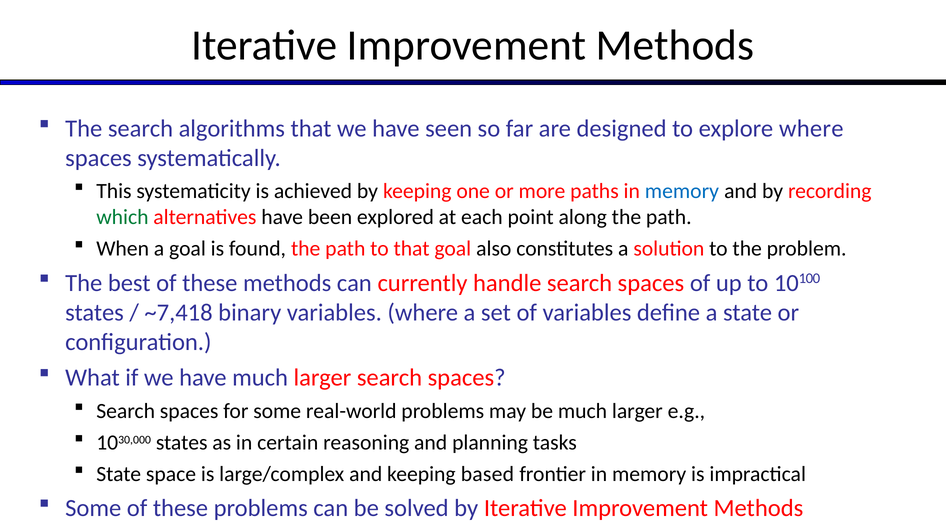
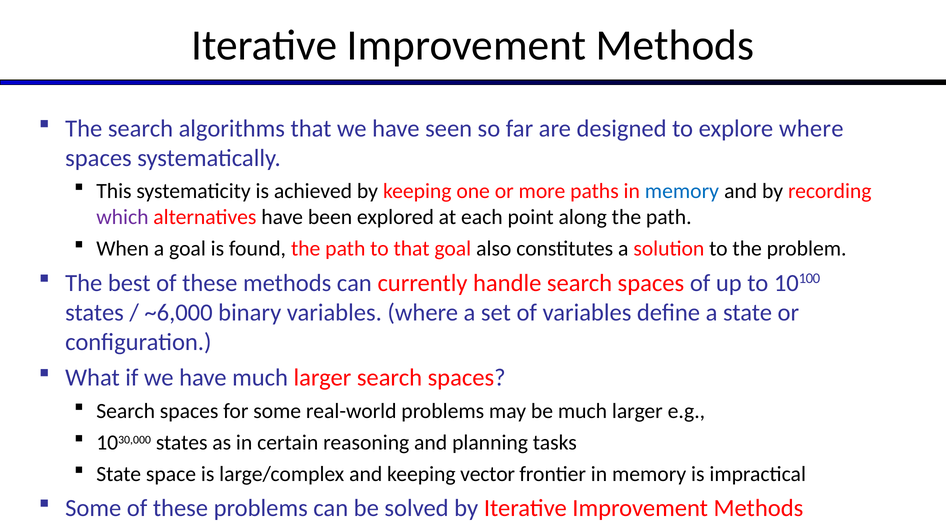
which colour: green -> purple
~7,418: ~7,418 -> ~6,000
based: based -> vector
